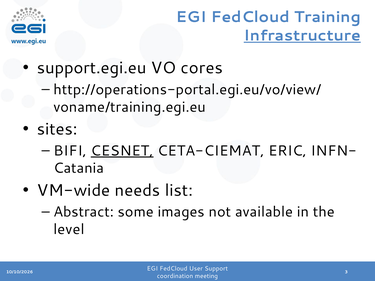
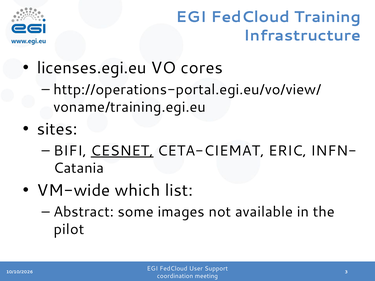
Infrastructure underline: present -> none
support.egi.eu: support.egi.eu -> licenses.egi.eu
needs: needs -> which
level: level -> pilot
